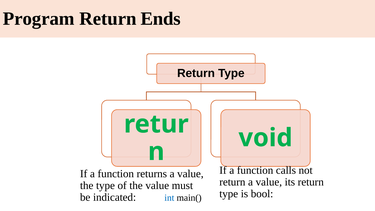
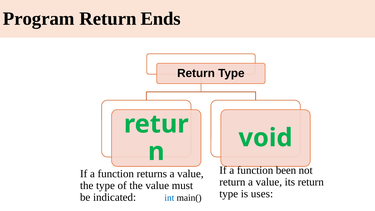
calls: calls -> been
bool: bool -> uses
